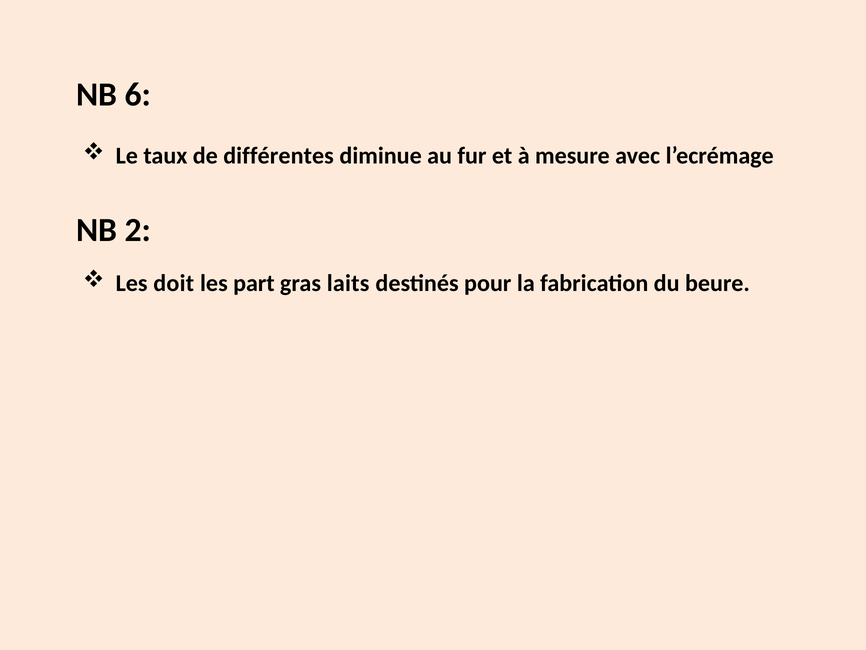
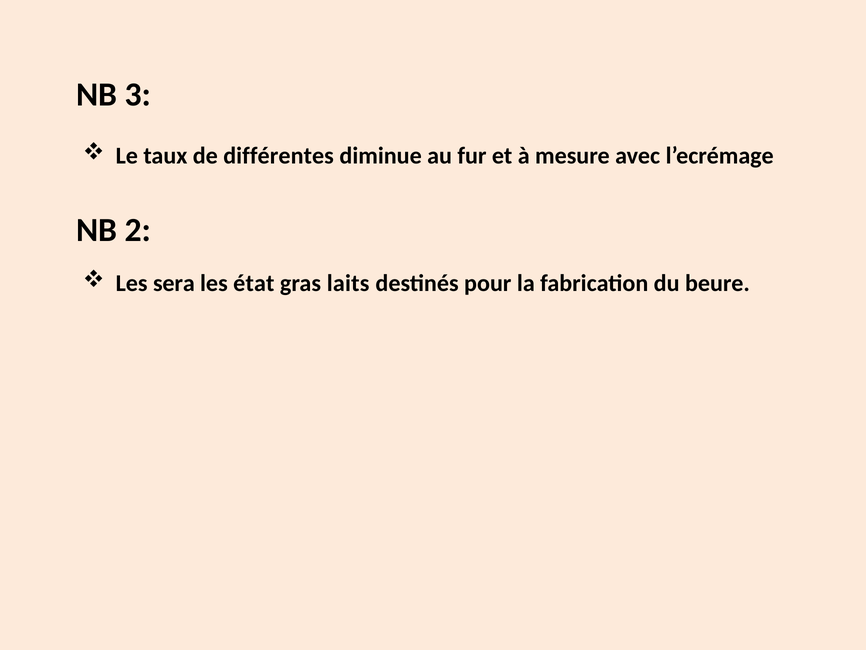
6: 6 -> 3
doit: doit -> sera
part: part -> état
